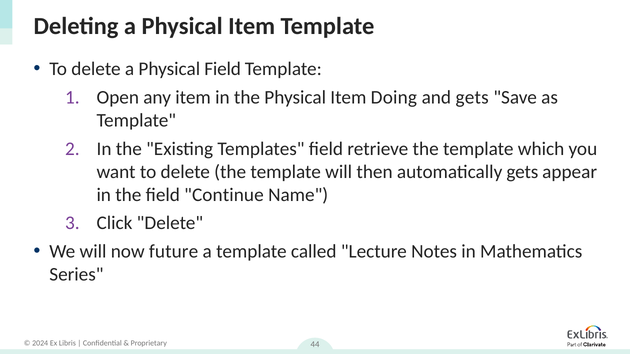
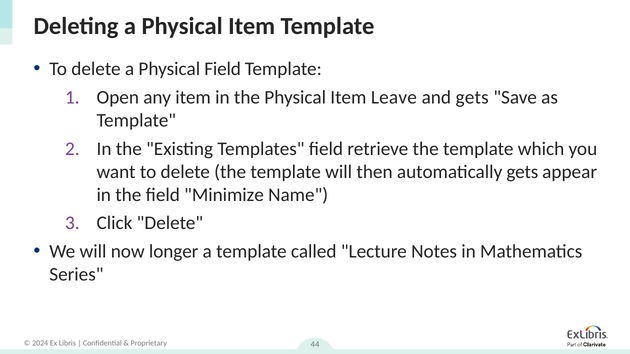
Doing: Doing -> Leave
Continue: Continue -> Minimize
future: future -> longer
